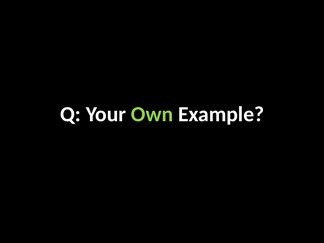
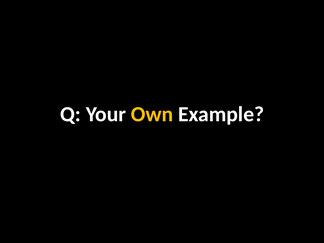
Own at (152, 114) colour: light green -> yellow
